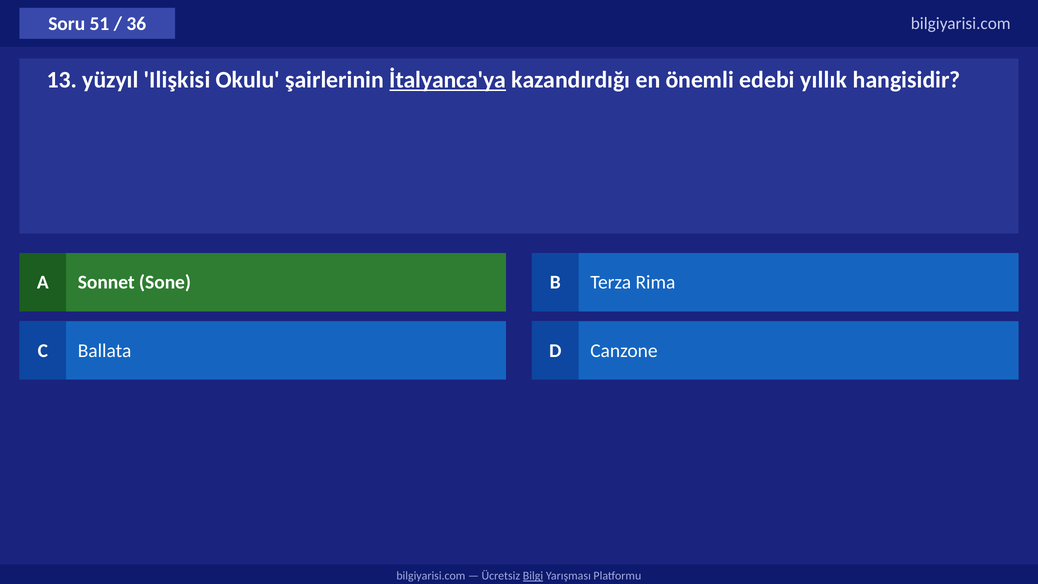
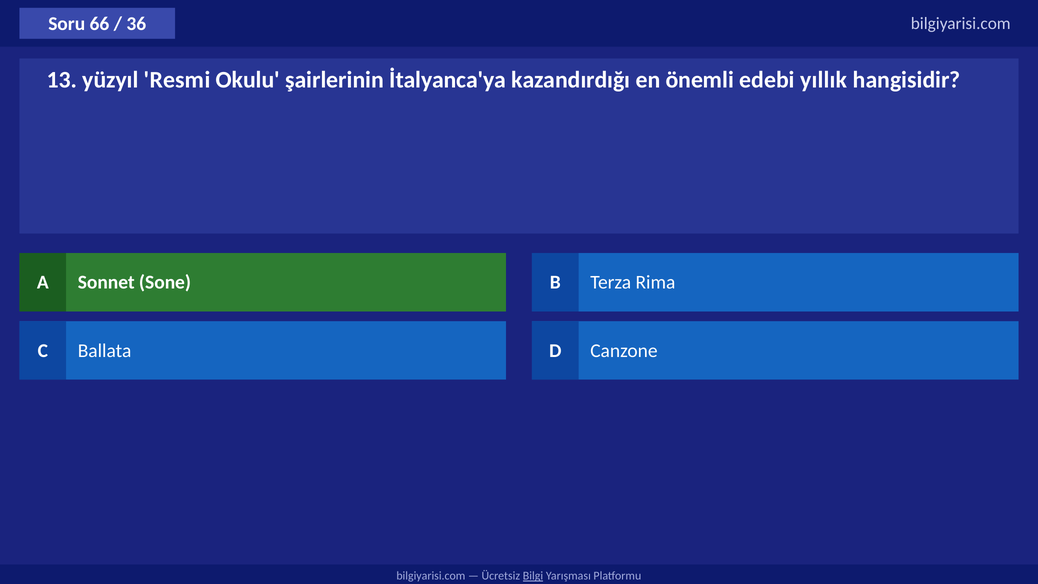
51: 51 -> 66
Ilişkisi: Ilişkisi -> Resmi
İtalyanca'ya underline: present -> none
